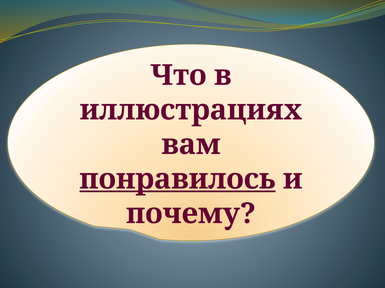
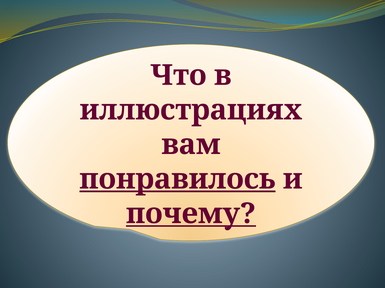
почему underline: none -> present
